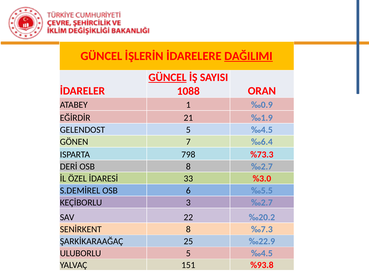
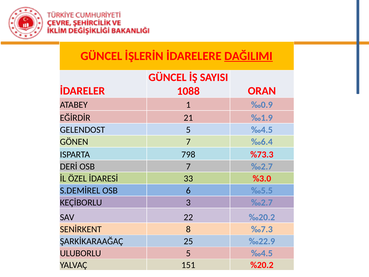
GÜNCEL at (167, 77) underline: present -> none
OSB 8: 8 -> 7
%93.8: %93.8 -> %20.2
